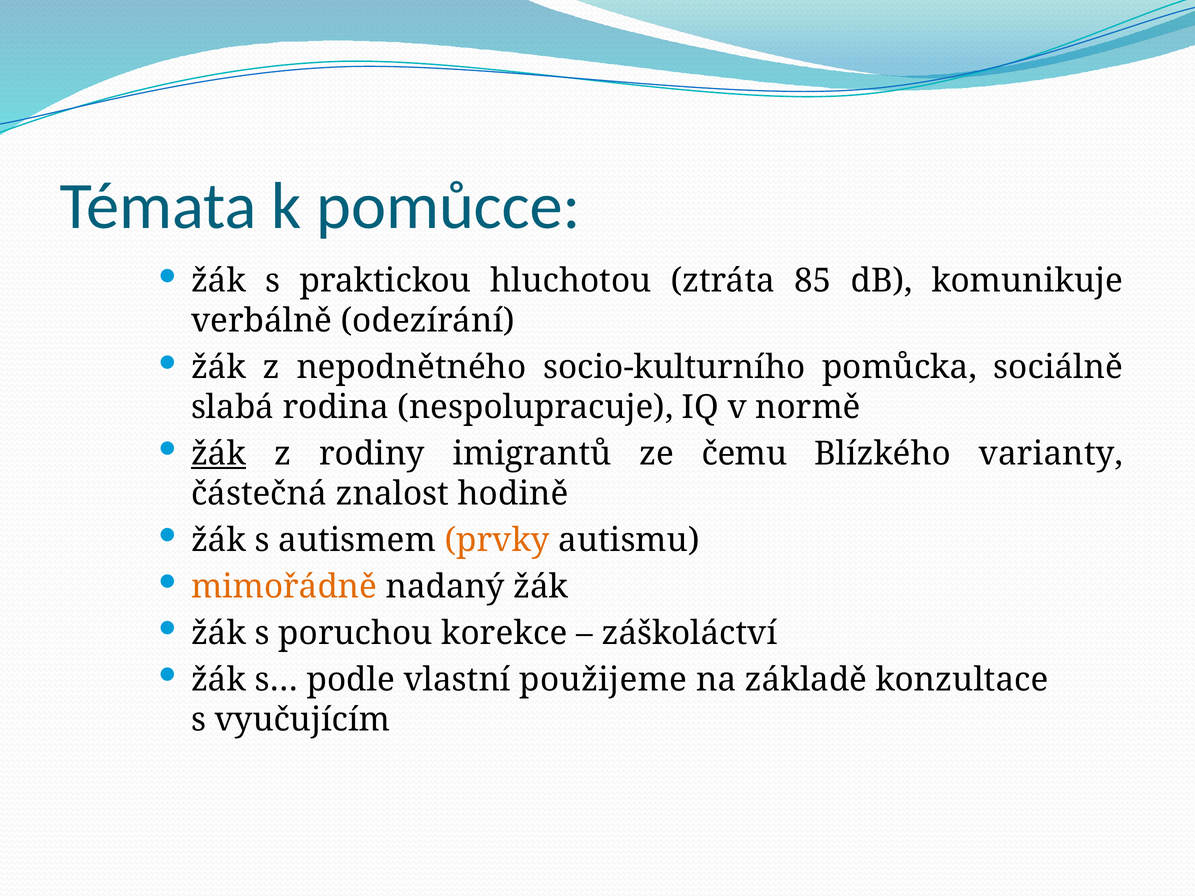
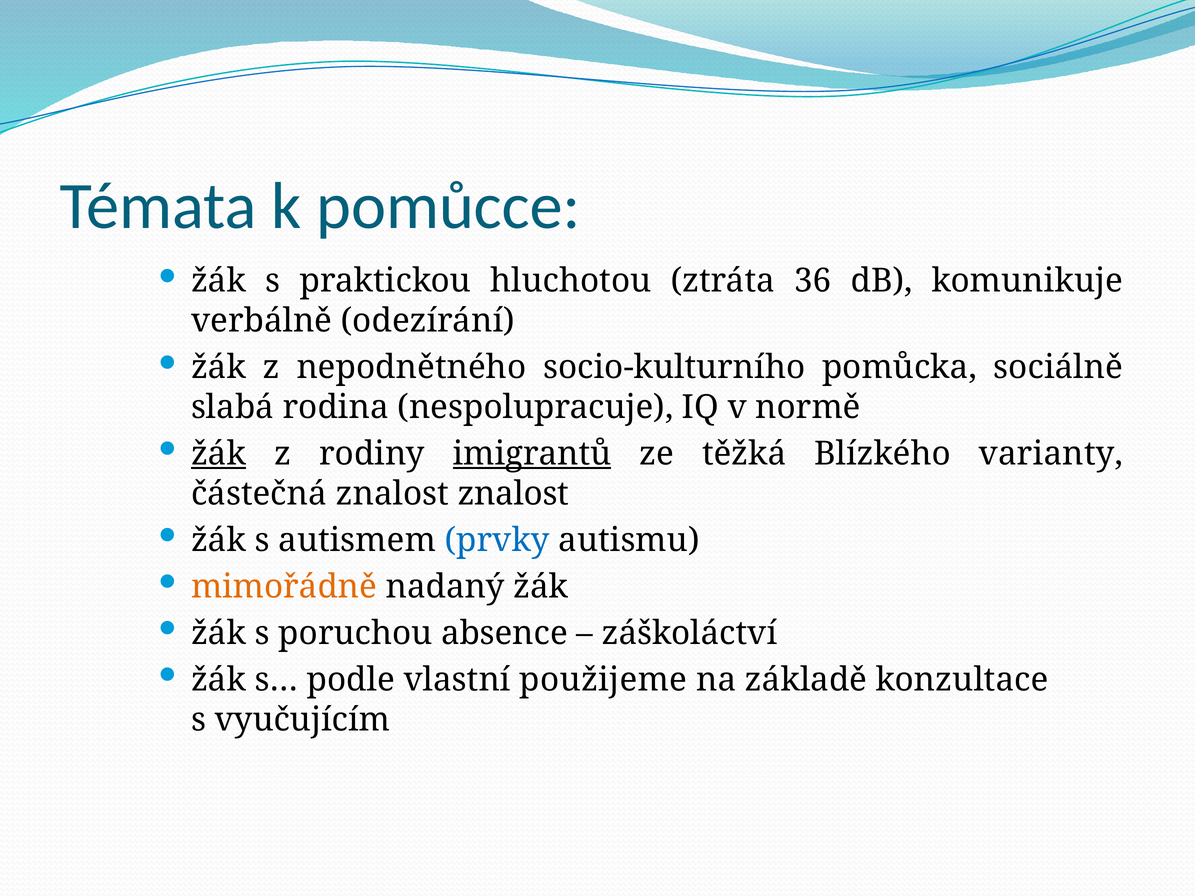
85: 85 -> 36
imigrantů underline: none -> present
čemu: čemu -> těžká
znalost hodině: hodině -> znalost
prvky colour: orange -> blue
korekce: korekce -> absence
